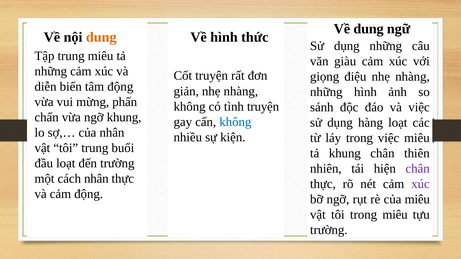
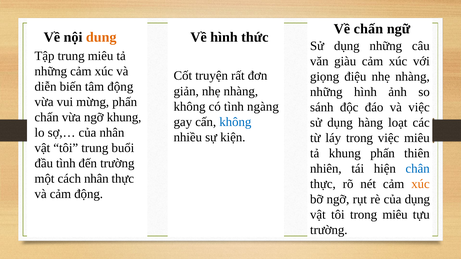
Về dung: dung -> chấn
tình truyện: truyện -> ngàng
khung chân: chân -> phấn
đầu loạt: loạt -> tình
chân at (418, 169) colour: purple -> blue
xúc at (420, 184) colour: purple -> orange
của miêu: miêu -> dụng
